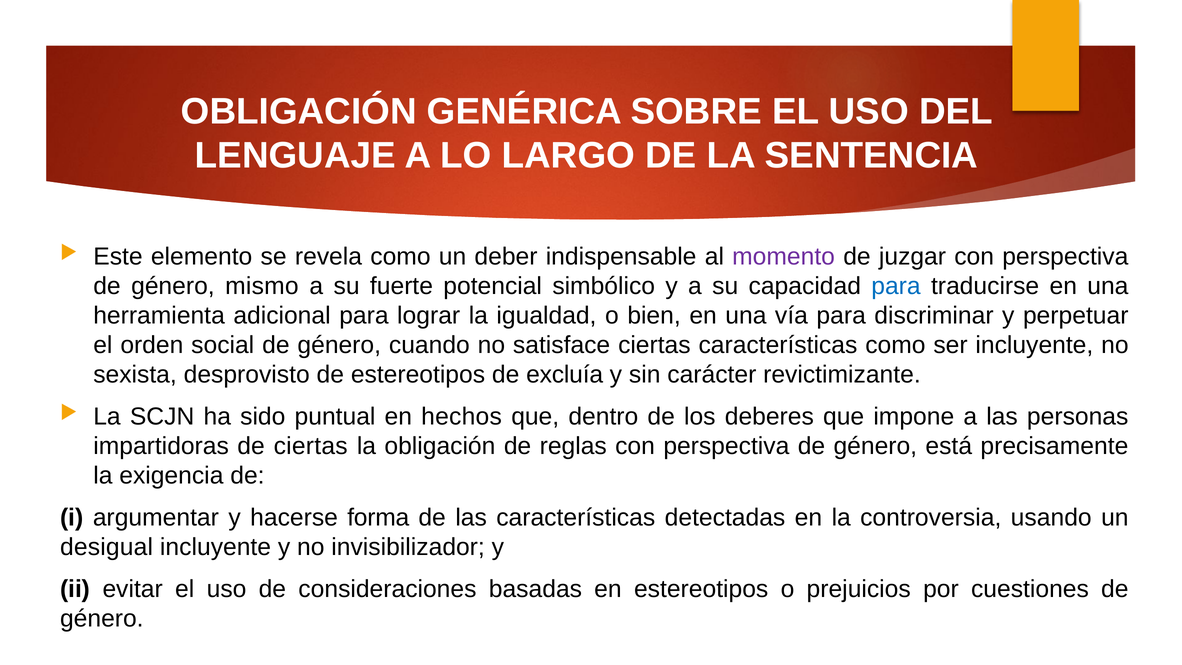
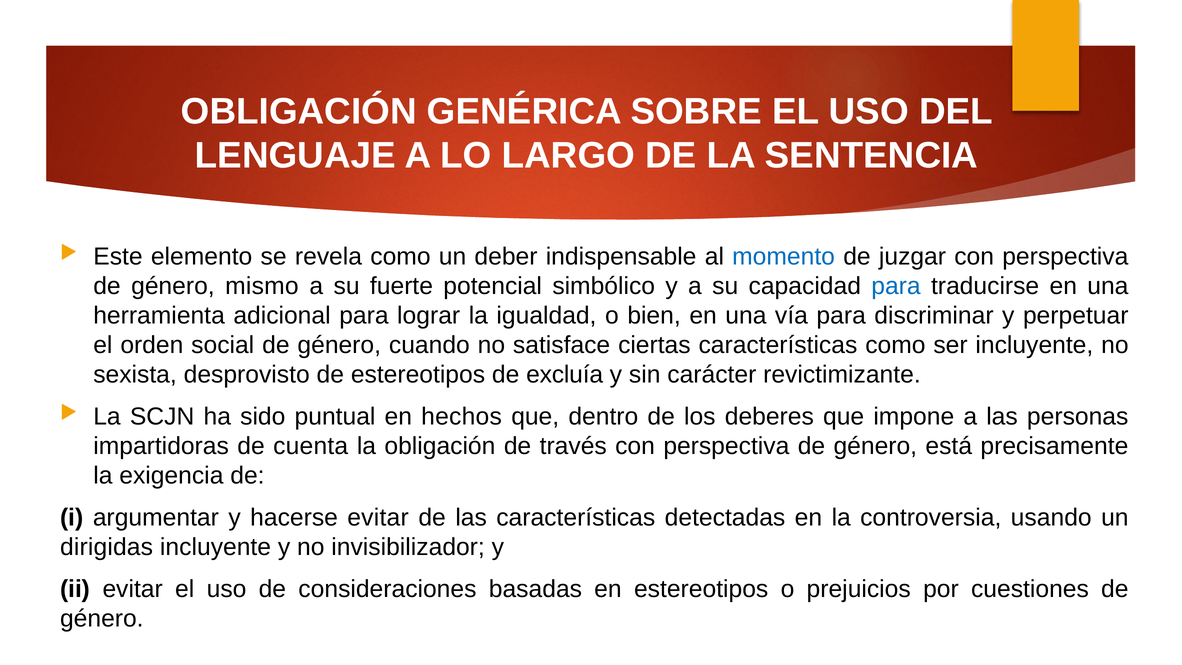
momento colour: purple -> blue
de ciertas: ciertas -> cuenta
reglas: reglas -> través
hacerse forma: forma -> evitar
desigual: desigual -> dirigidas
